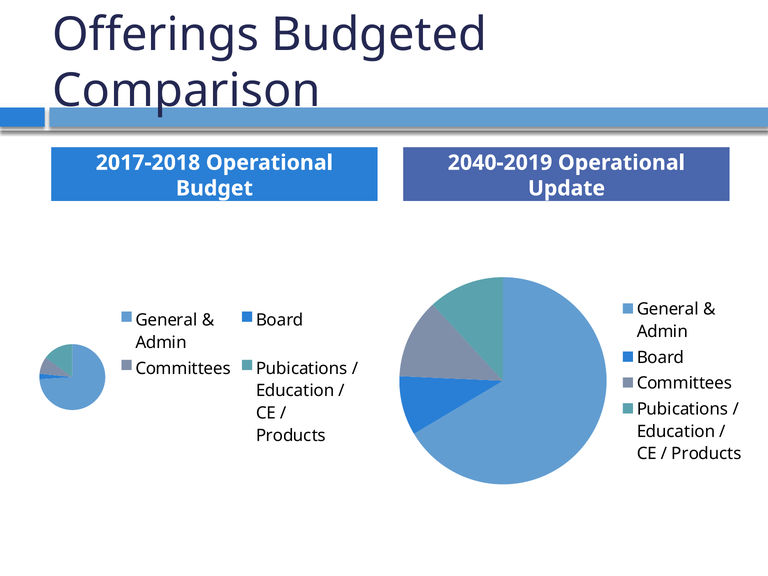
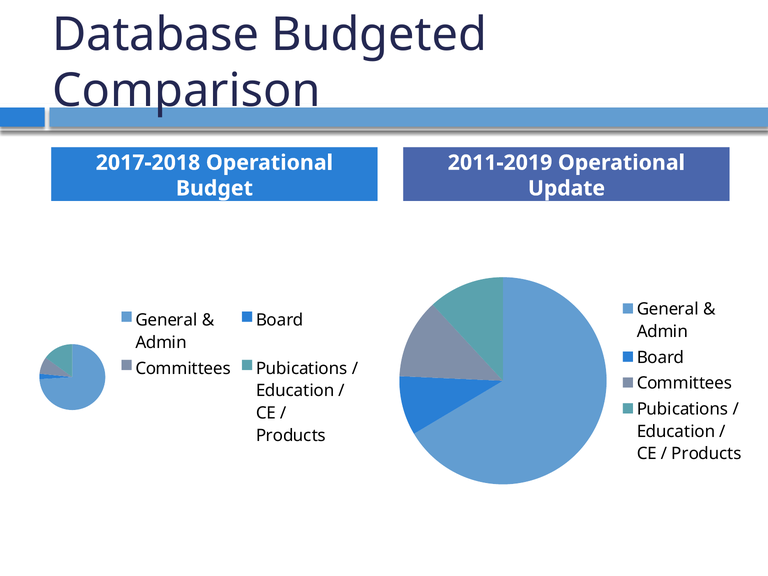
Offerings: Offerings -> Database
2040-2019: 2040-2019 -> 2011-2019
